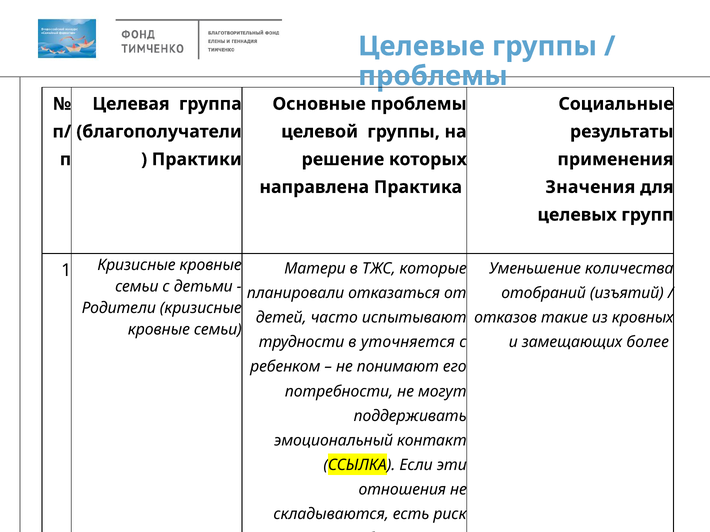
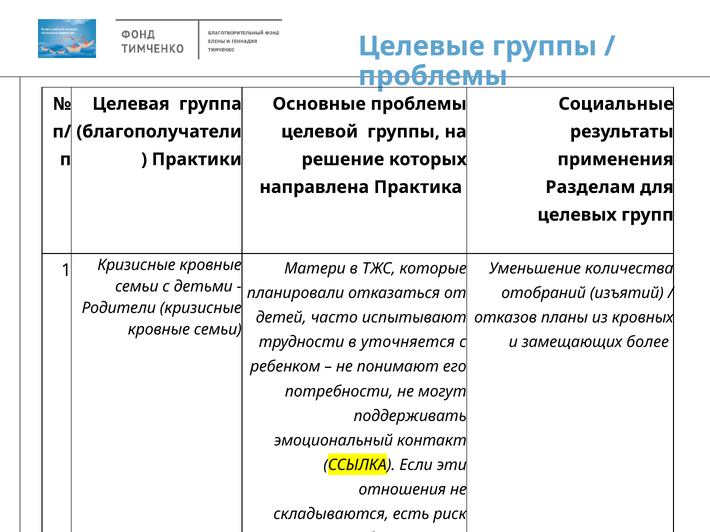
Значения: Значения -> Разделам
такие: такие -> планы
